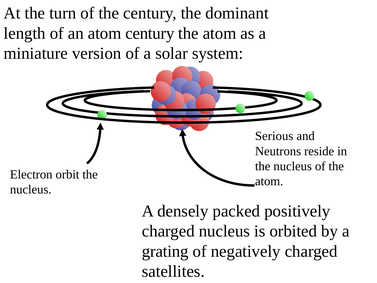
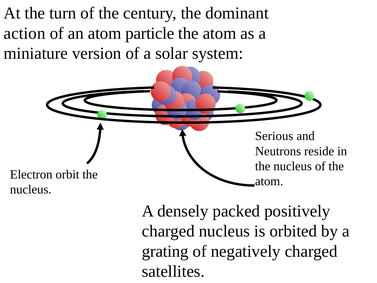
length: length -> action
atom century: century -> particle
